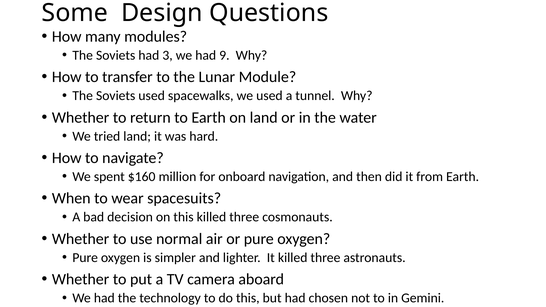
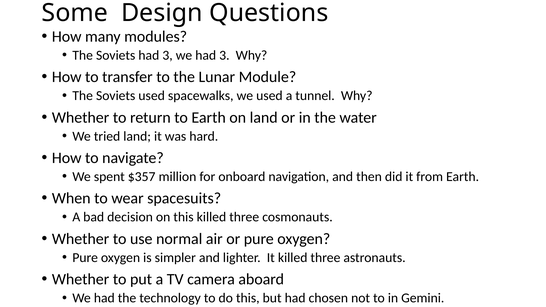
we had 9: 9 -> 3
$160: $160 -> $357
